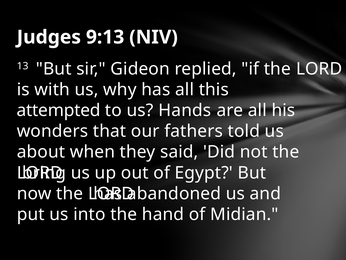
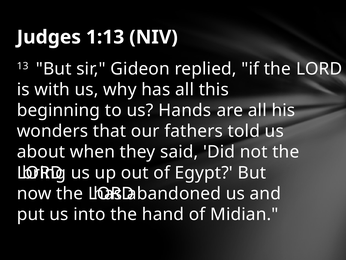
9:13: 9:13 -> 1:13
attempted: attempted -> beginning
